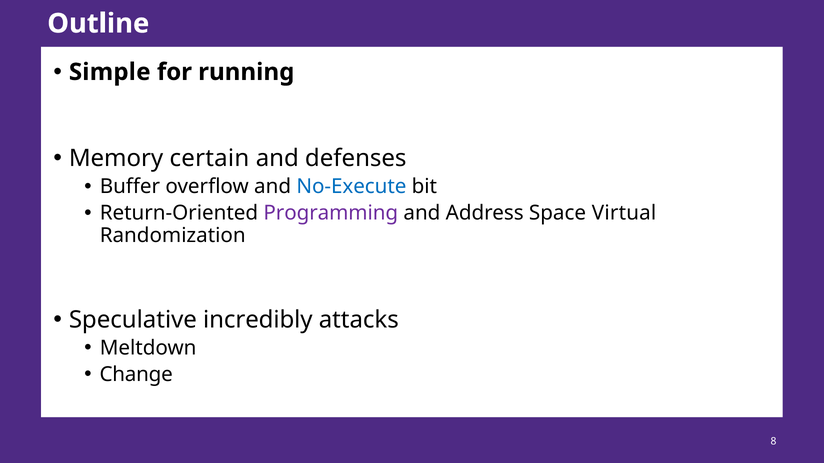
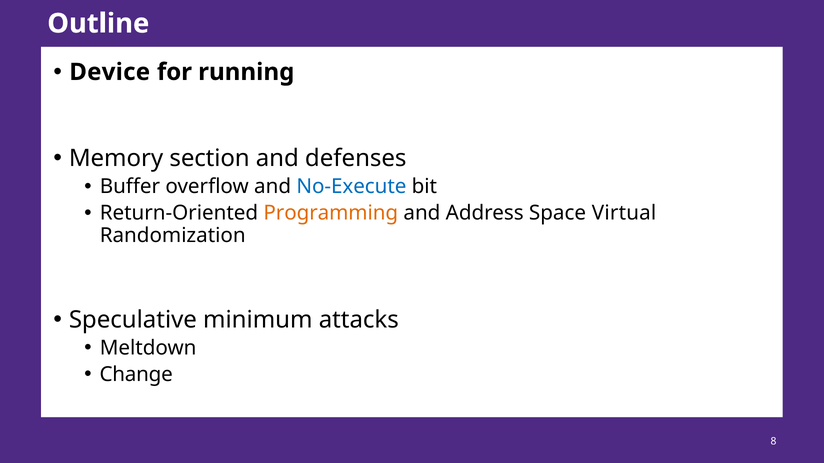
Simple: Simple -> Device
certain: certain -> section
Programming colour: purple -> orange
incredibly: incredibly -> minimum
